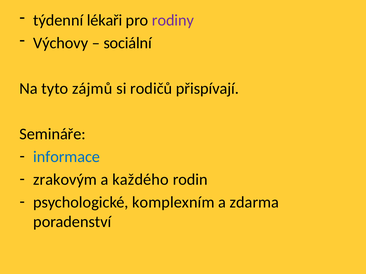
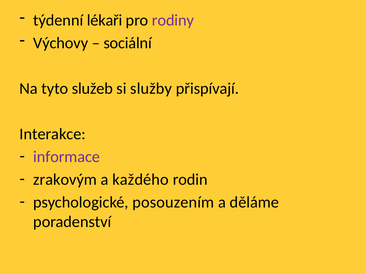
zájmů: zájmů -> služeb
rodičů: rodičů -> služby
Semináře: Semináře -> Interakce
informace colour: blue -> purple
komplexním: komplexním -> posouzením
zdarma: zdarma -> děláme
